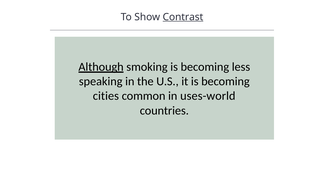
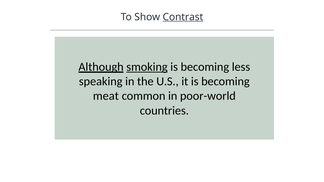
smoking underline: none -> present
cities: cities -> meat
uses-world: uses-world -> poor-world
